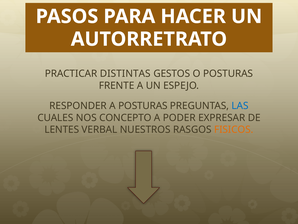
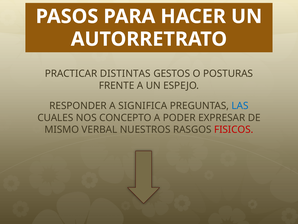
A POSTURAS: POSTURAS -> SIGNIFICA
LENTES: LENTES -> MISMO
FISICOS colour: orange -> red
